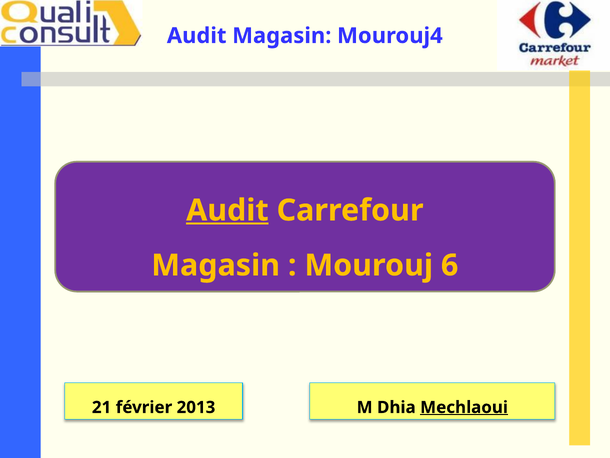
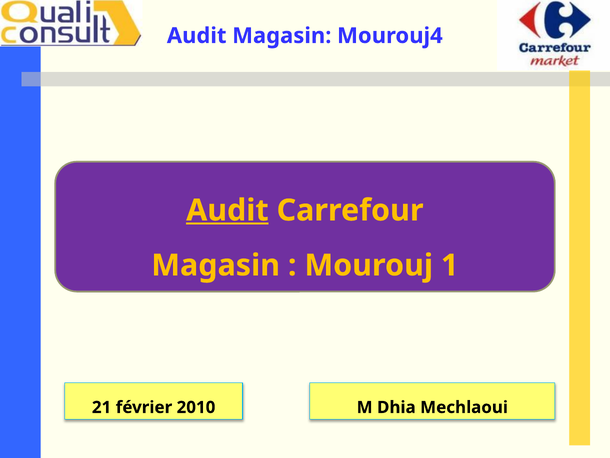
6: 6 -> 1
2013: 2013 -> 2010
Mechlaoui underline: present -> none
